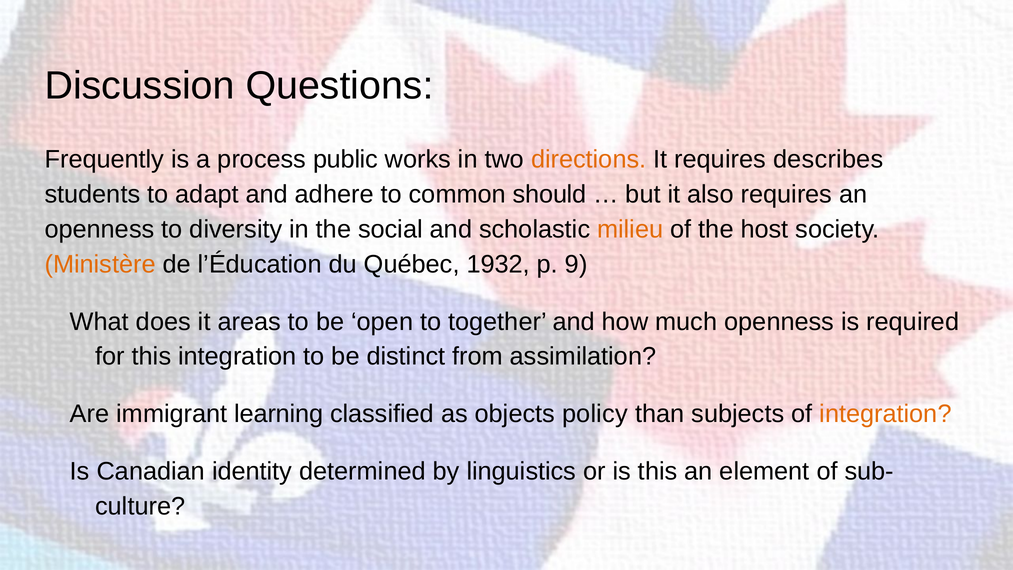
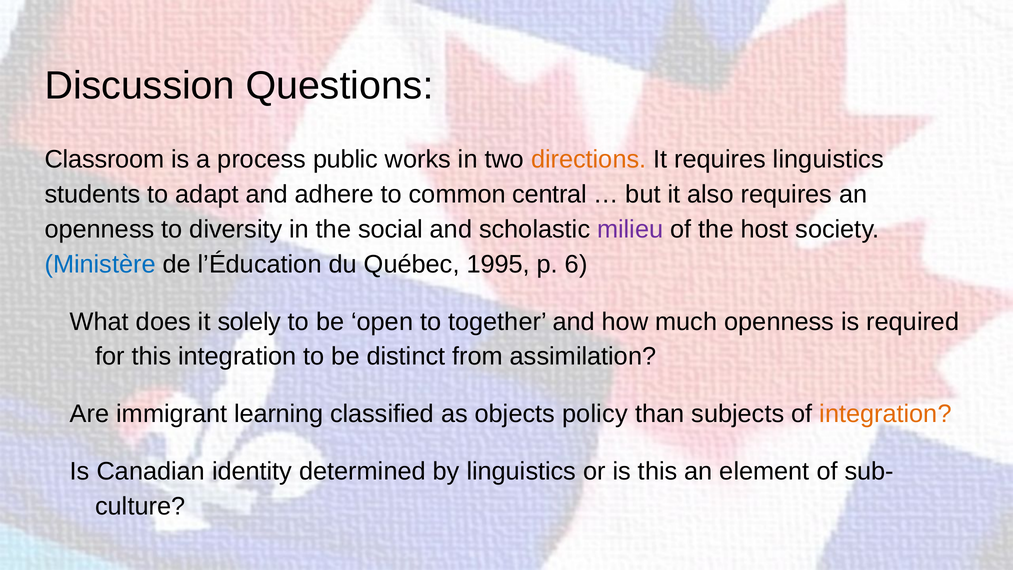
Frequently: Frequently -> Classroom
requires describes: describes -> linguistics
should: should -> central
milieu colour: orange -> purple
Ministère colour: orange -> blue
1932: 1932 -> 1995
9: 9 -> 6
areas: areas -> solely
